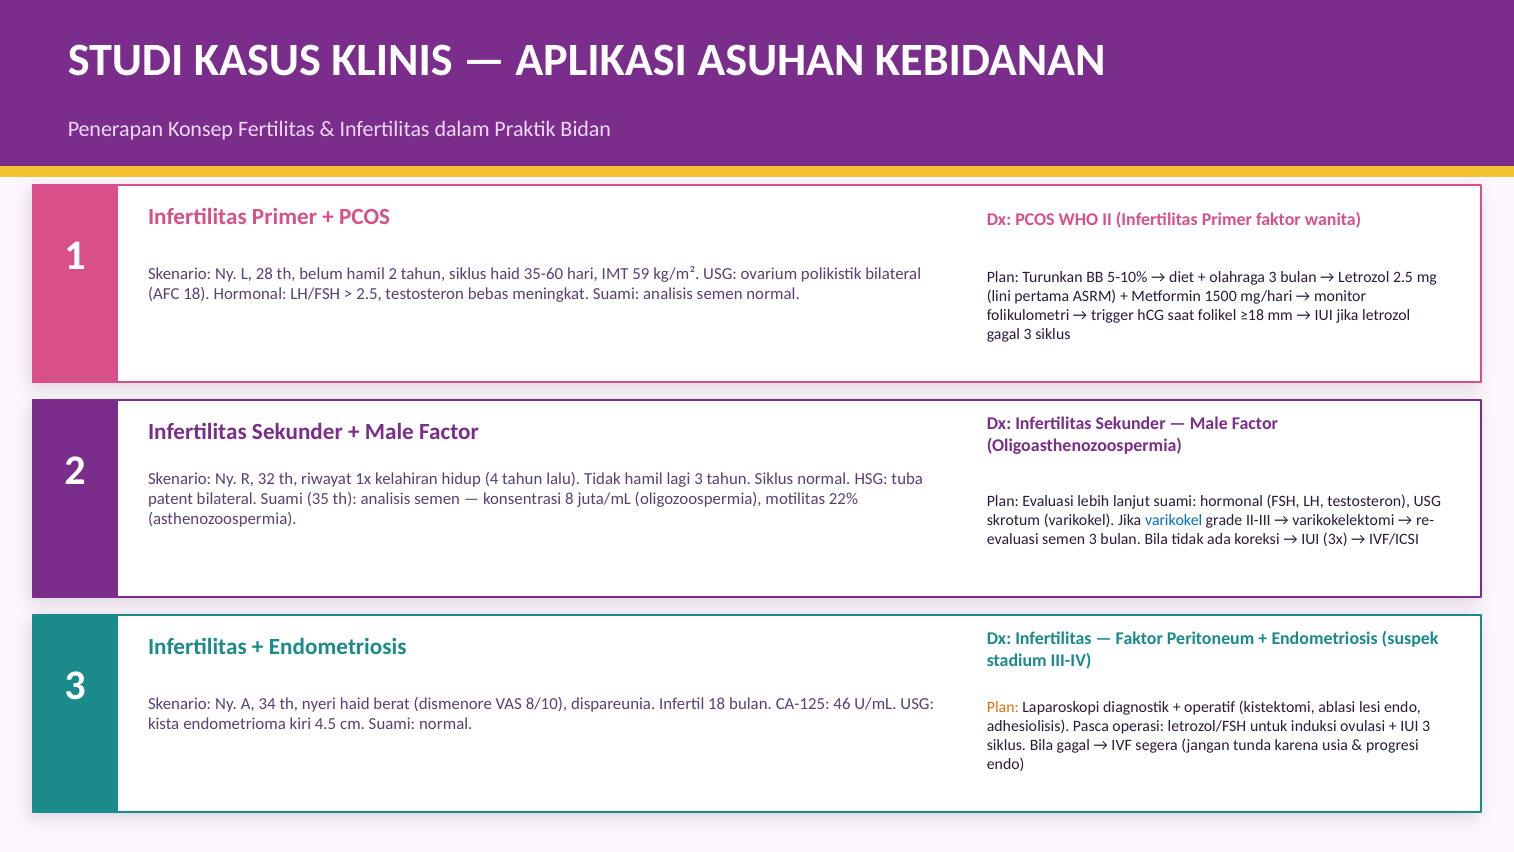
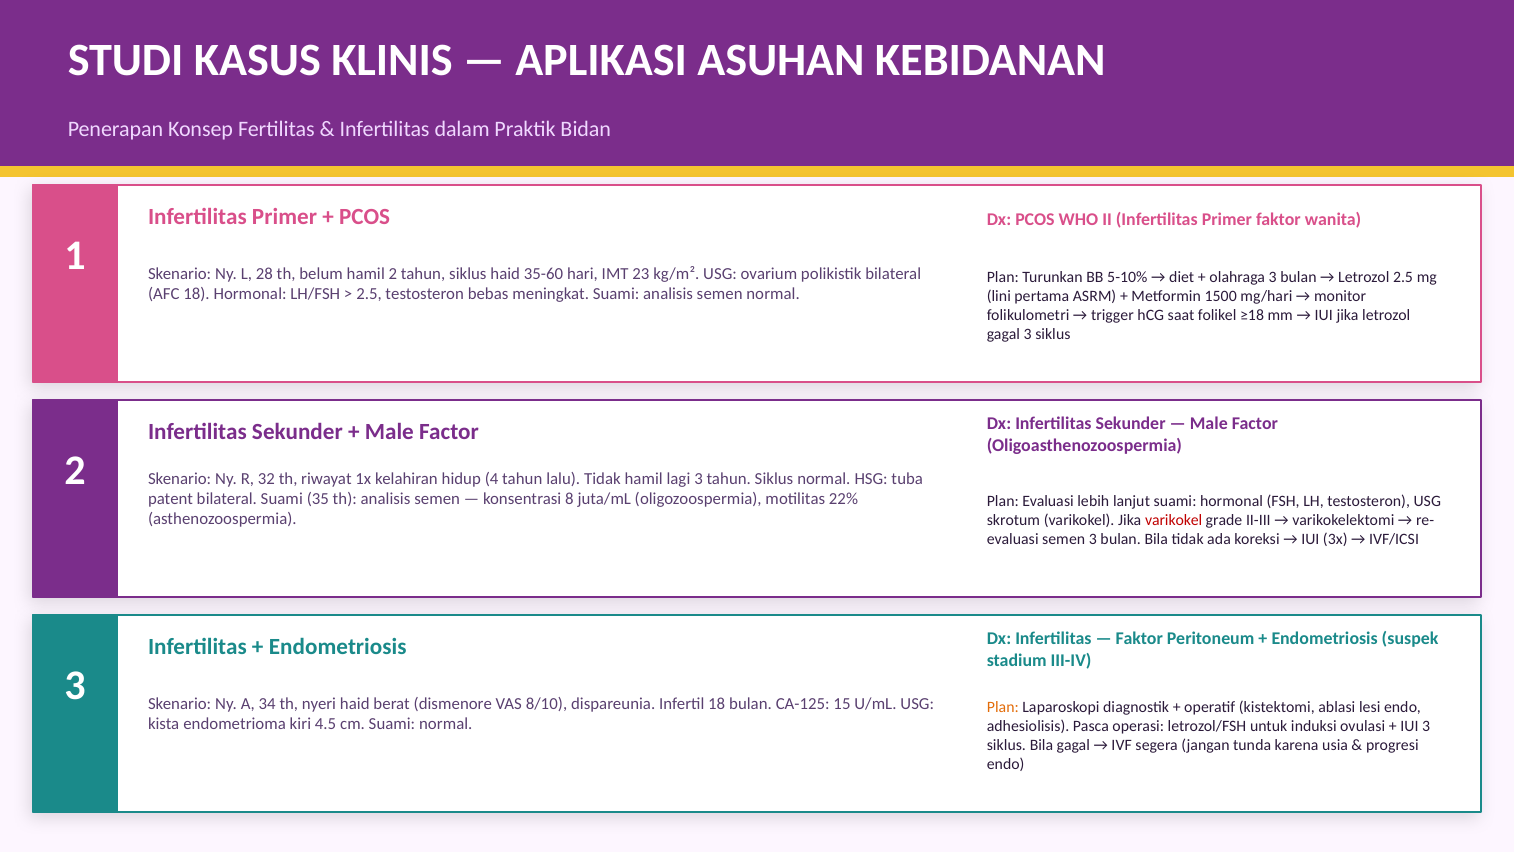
59: 59 -> 23
varikokel at (1174, 520) colour: blue -> red
46: 46 -> 15
